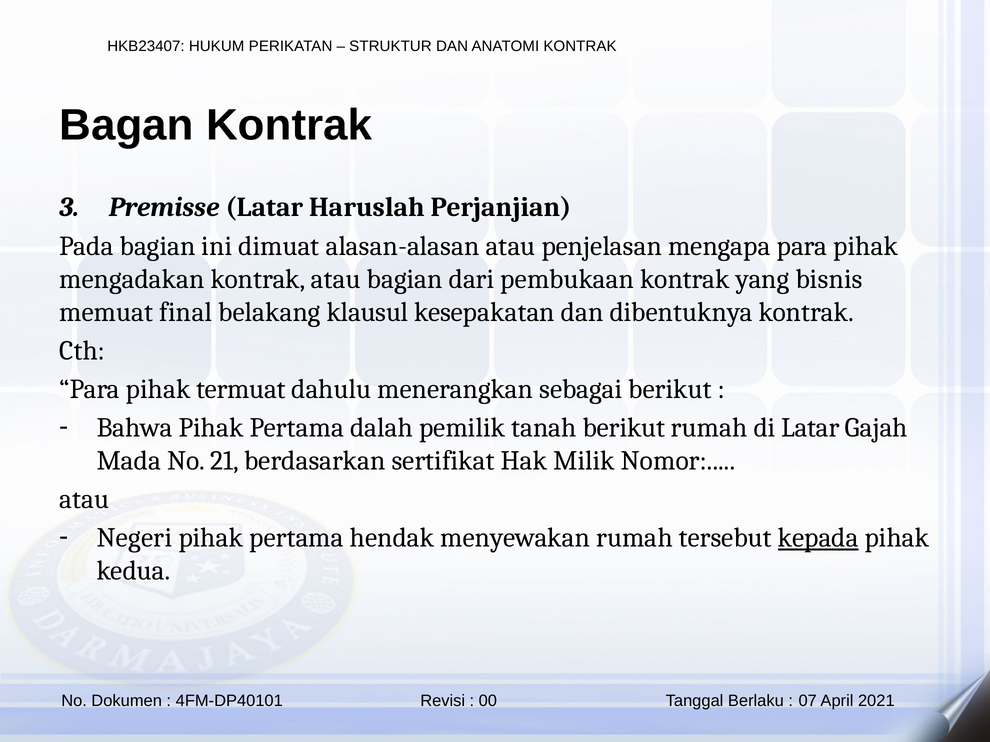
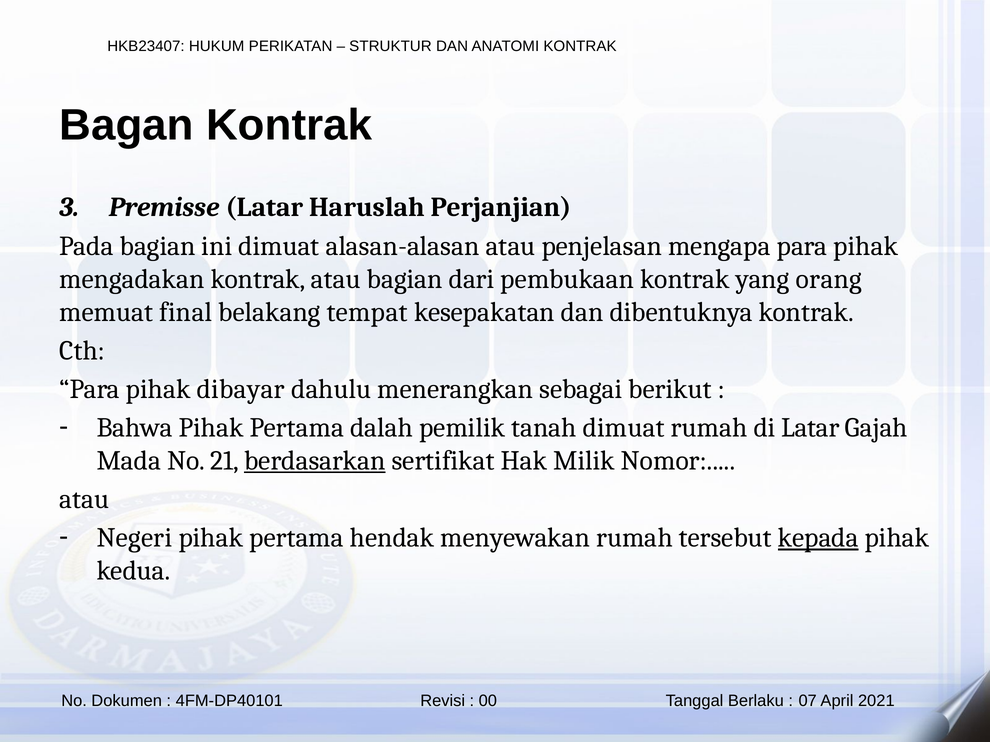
bisnis: bisnis -> orang
klausul: klausul -> tempat
termuat: termuat -> dibayar
tanah berikut: berikut -> dimuat
berdasarkan underline: none -> present
